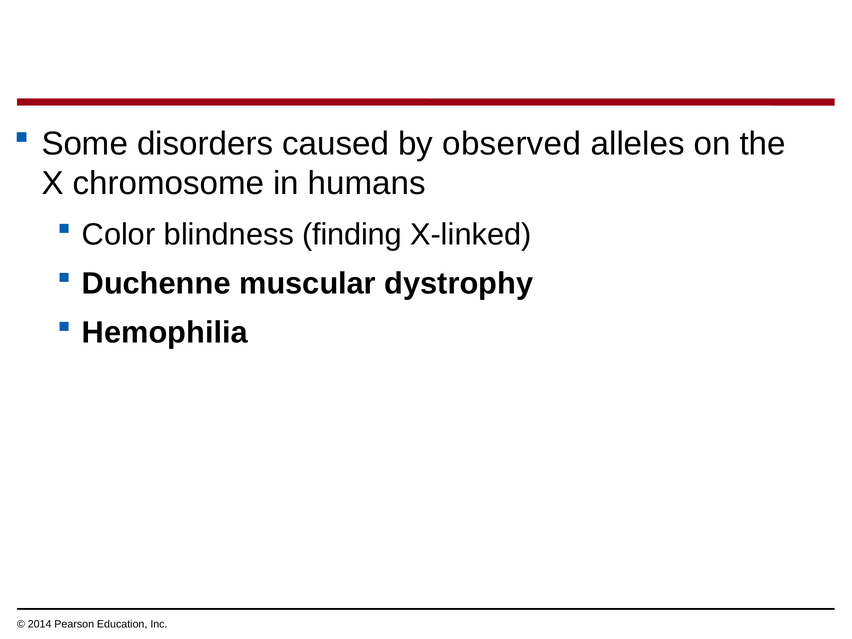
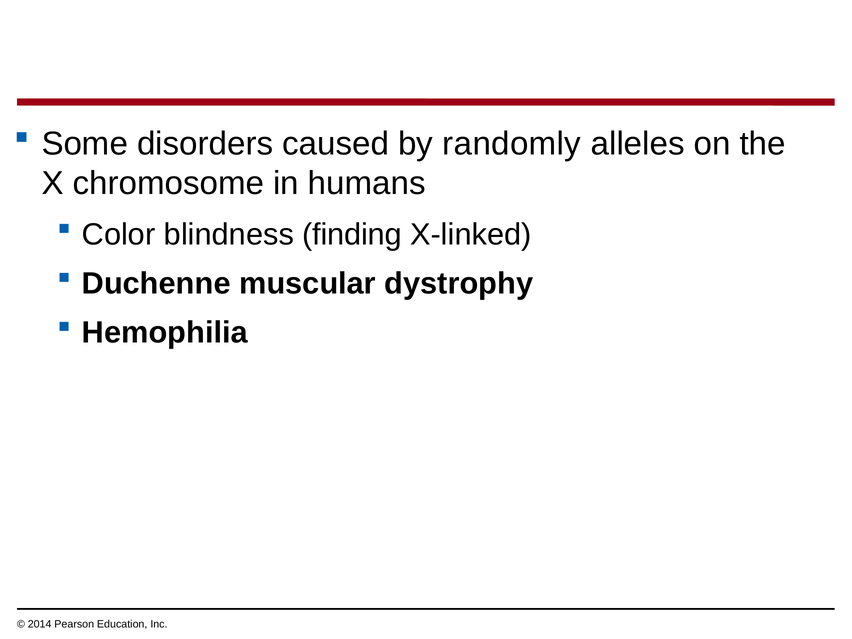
observed: observed -> randomly
